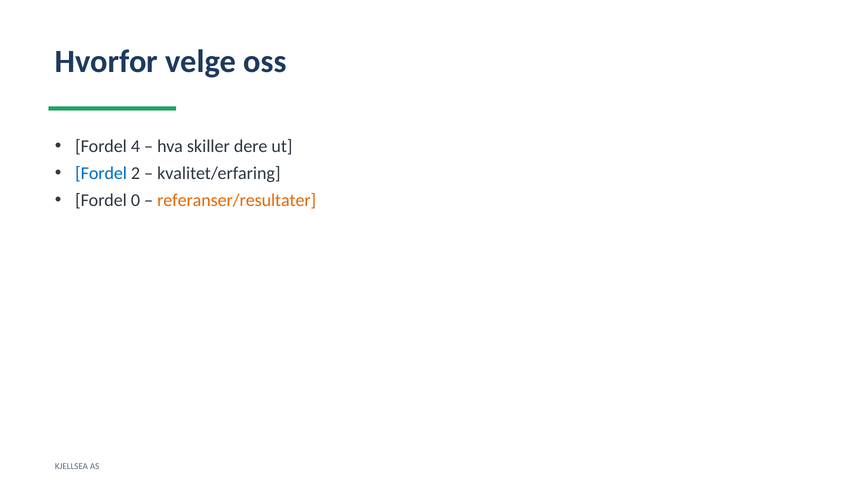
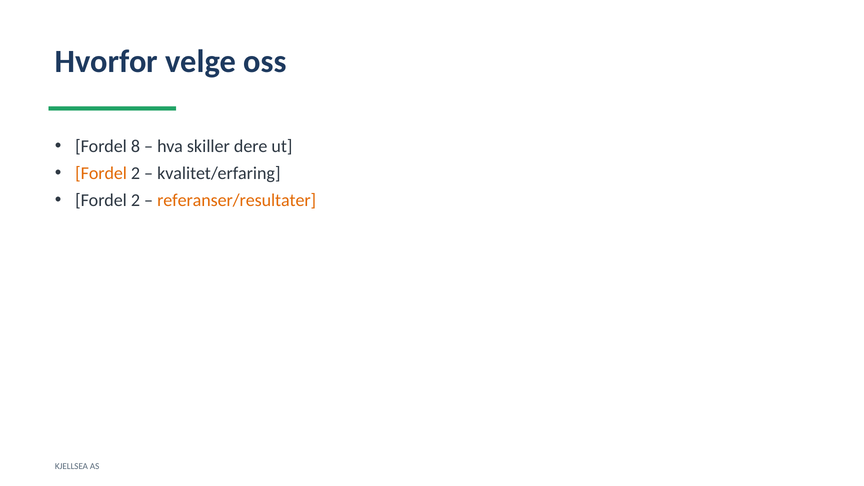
4: 4 -> 8
Fordel at (101, 173) colour: blue -> orange
0 at (135, 200): 0 -> 2
